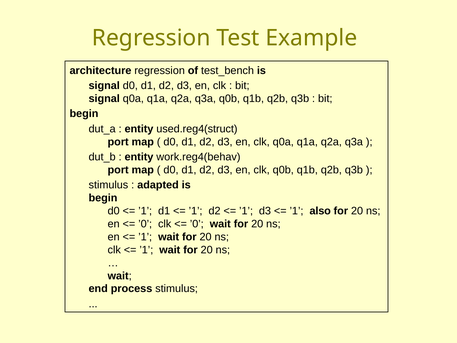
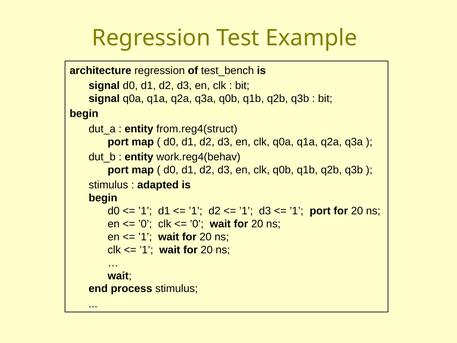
used.reg4(struct: used.reg4(struct -> from.reg4(struct
’1 also: also -> port
